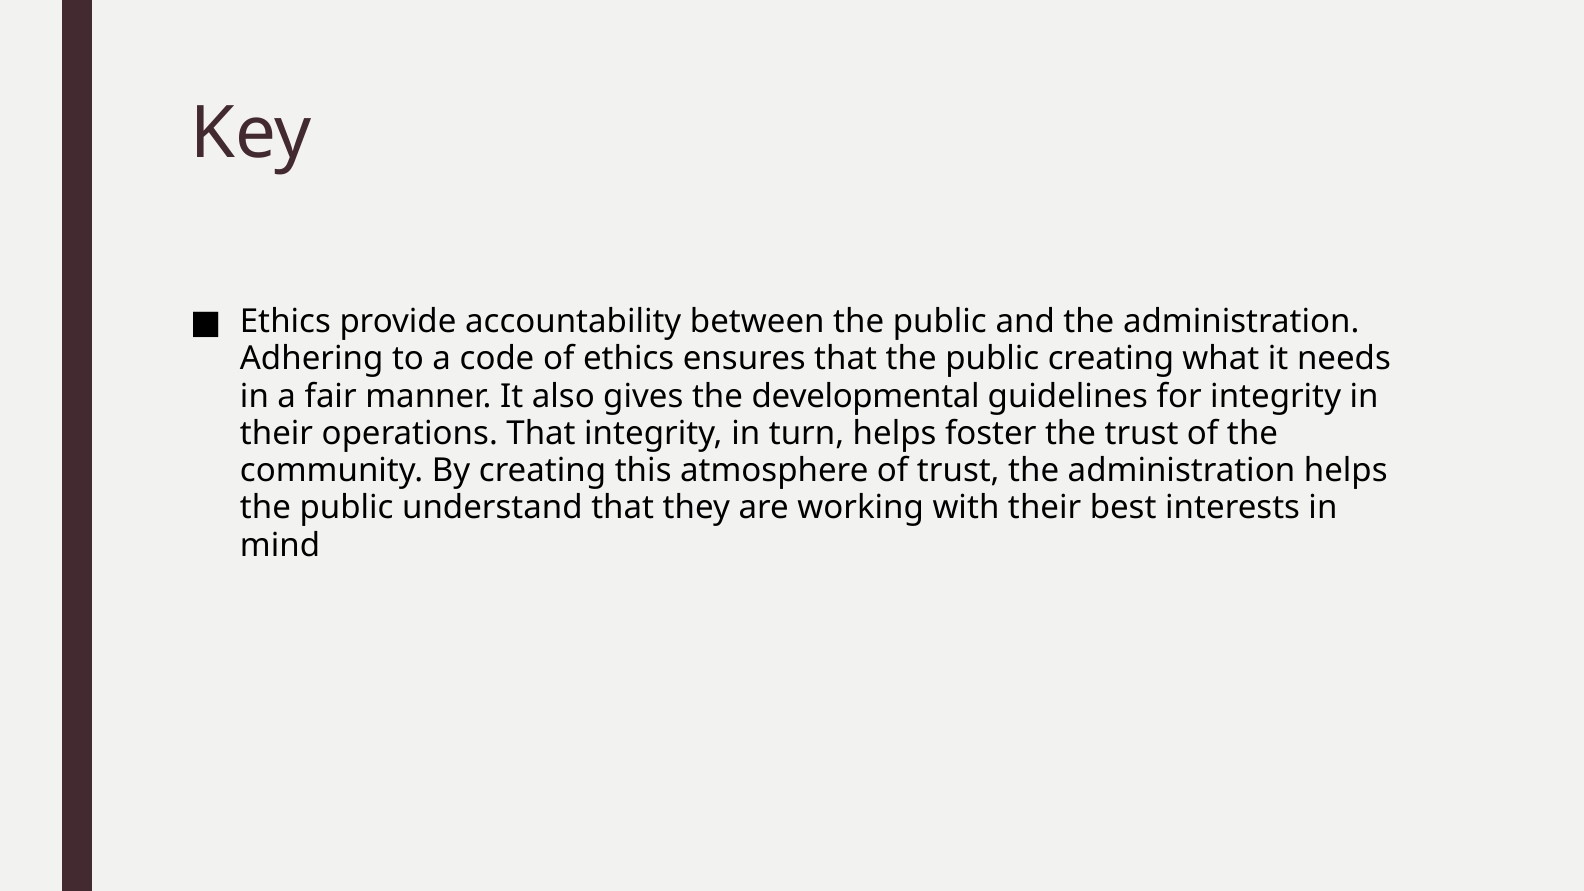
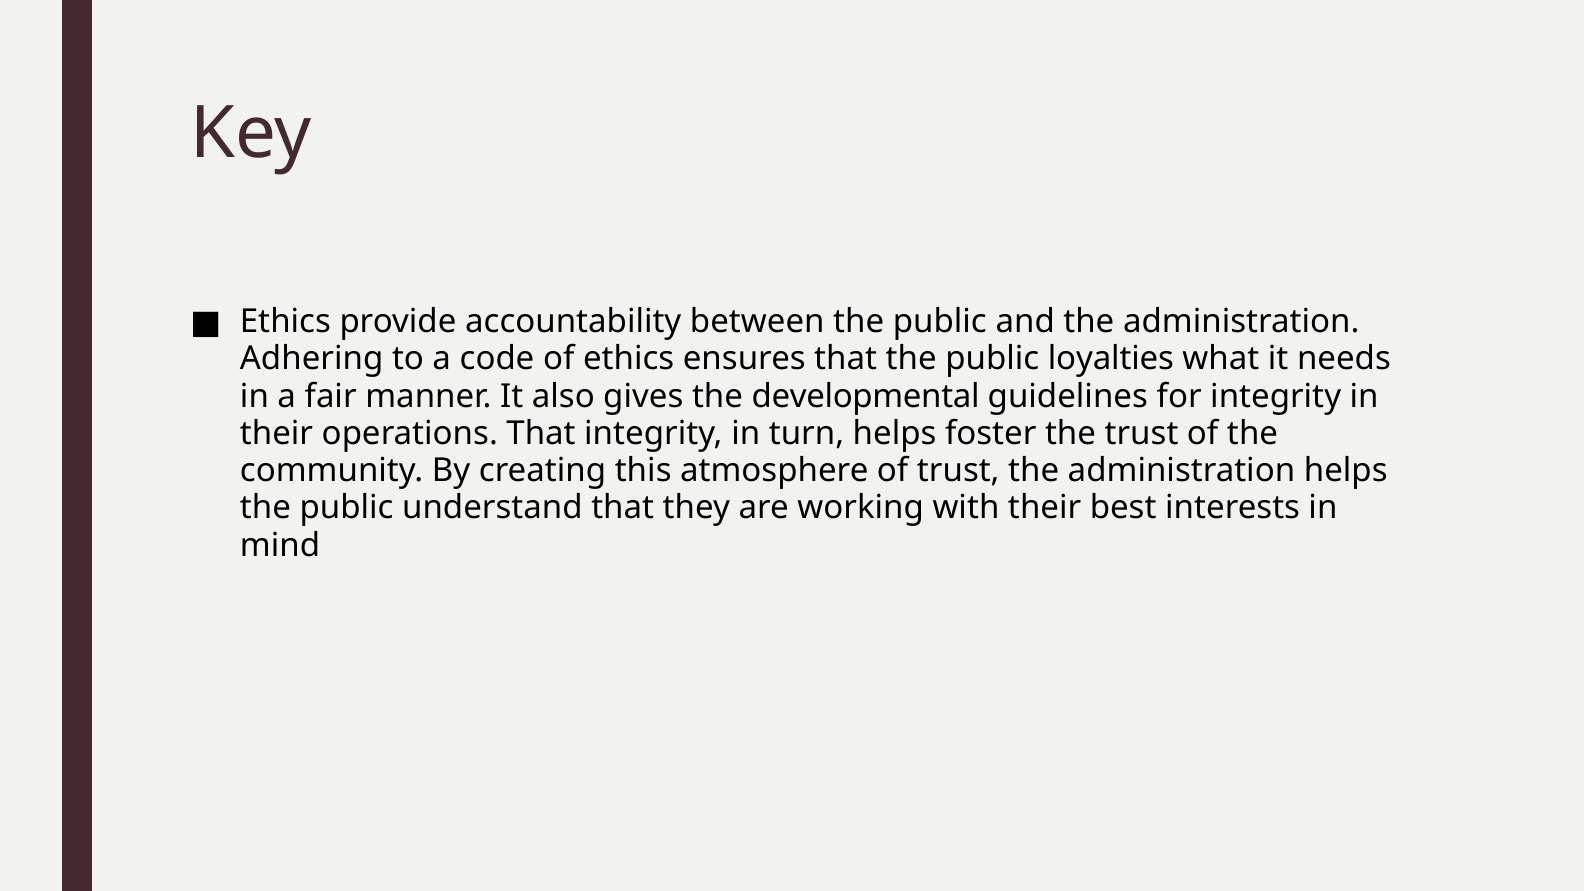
public creating: creating -> loyalties
